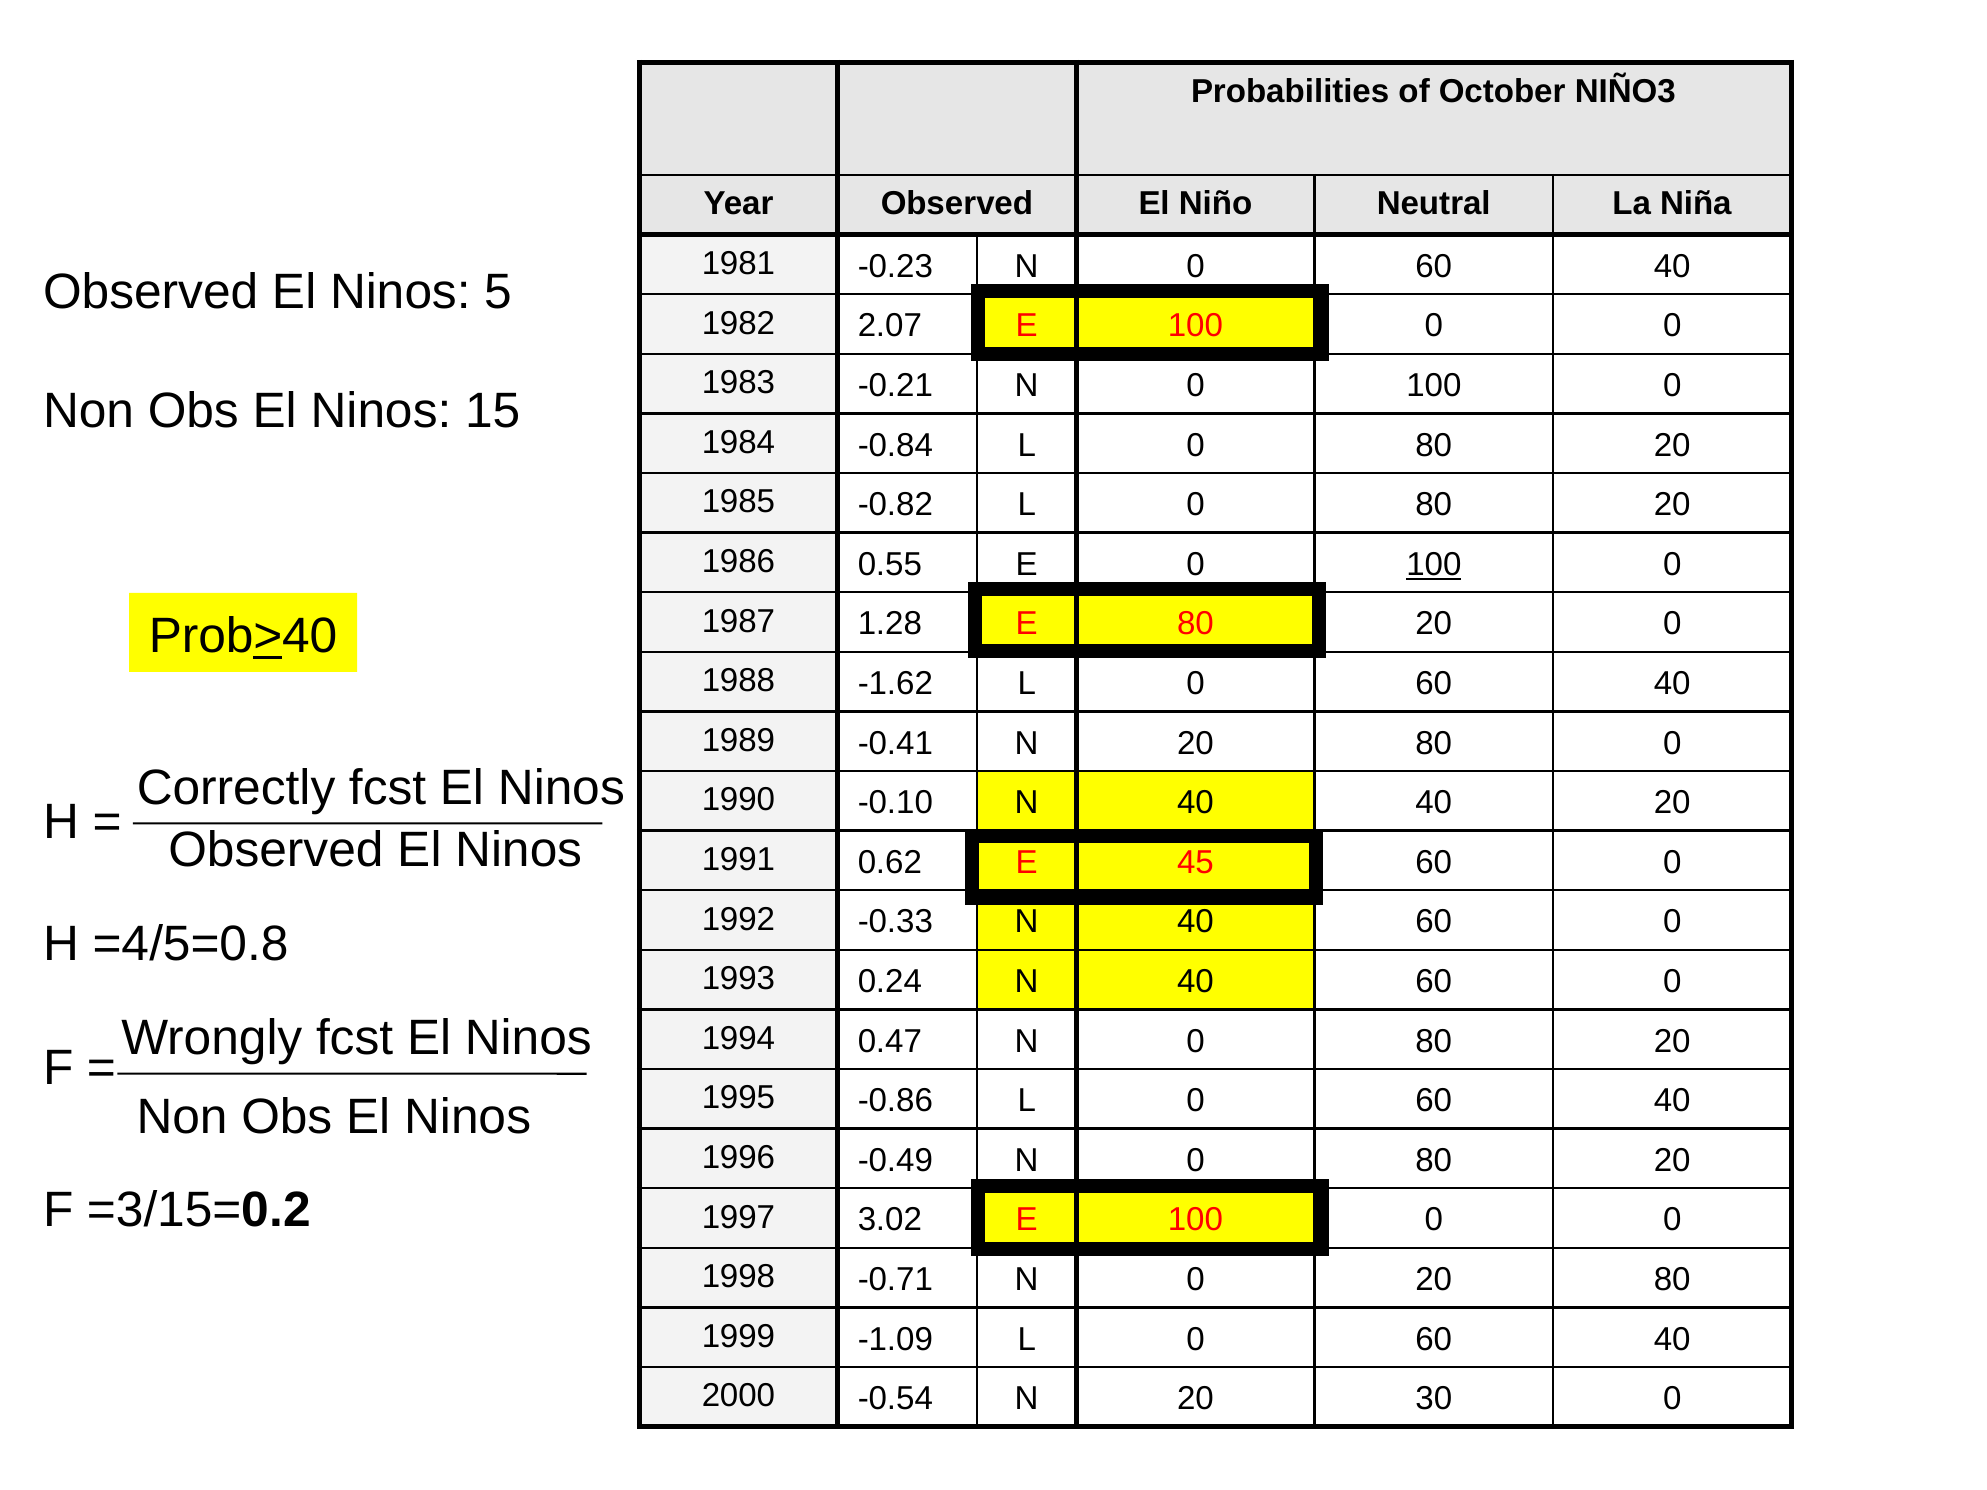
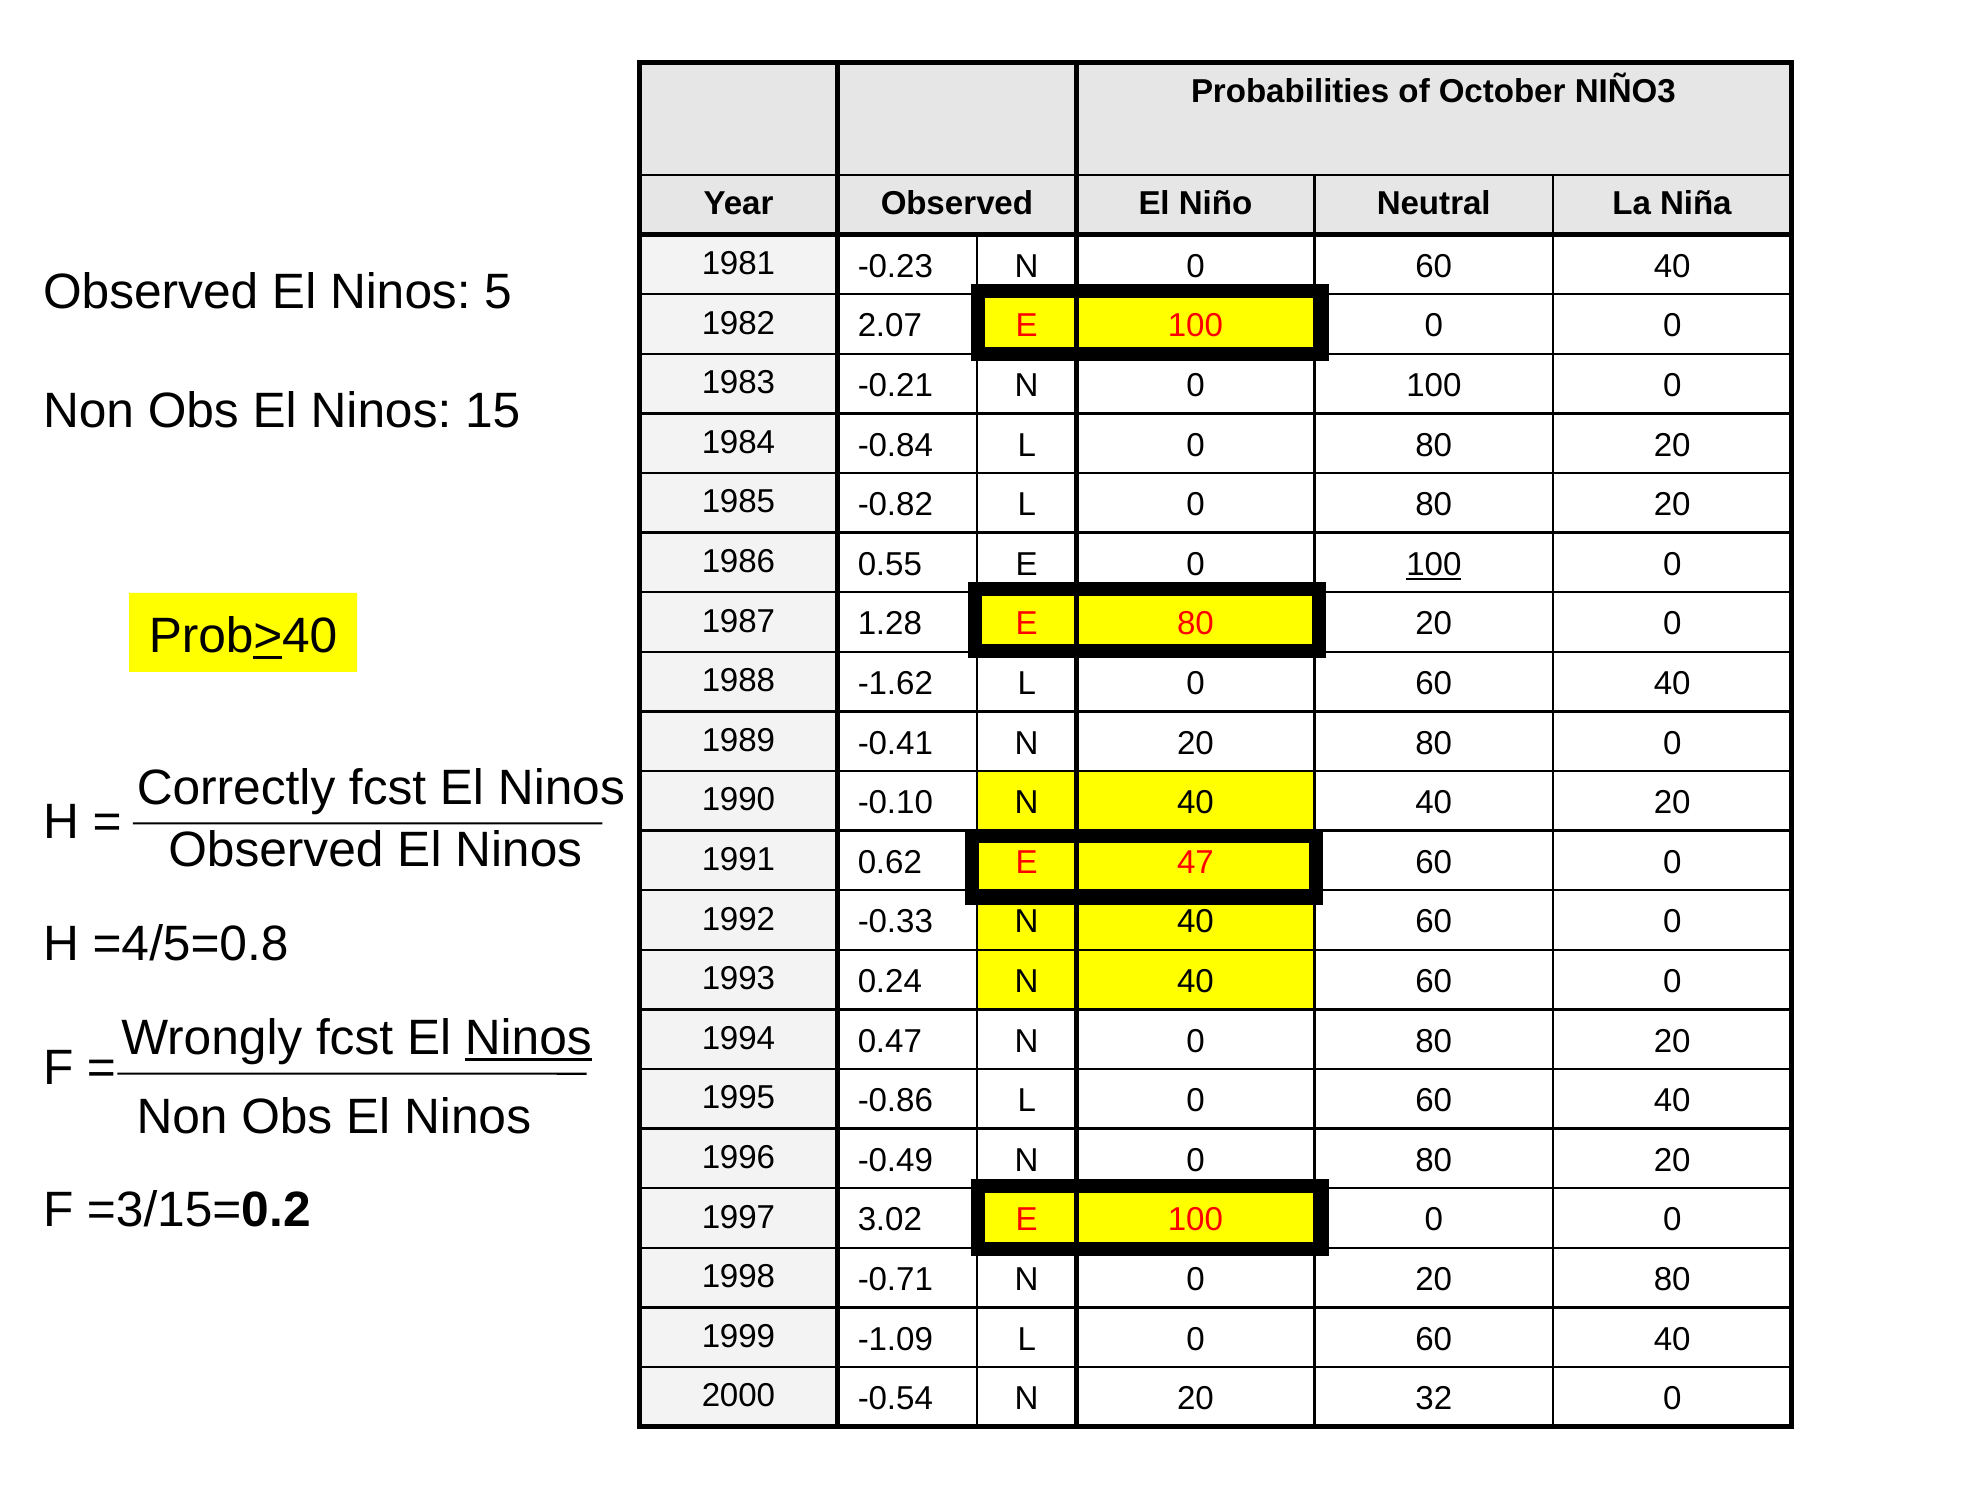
45: 45 -> 47
Ninos at (528, 1039) underline: none -> present
30: 30 -> 32
